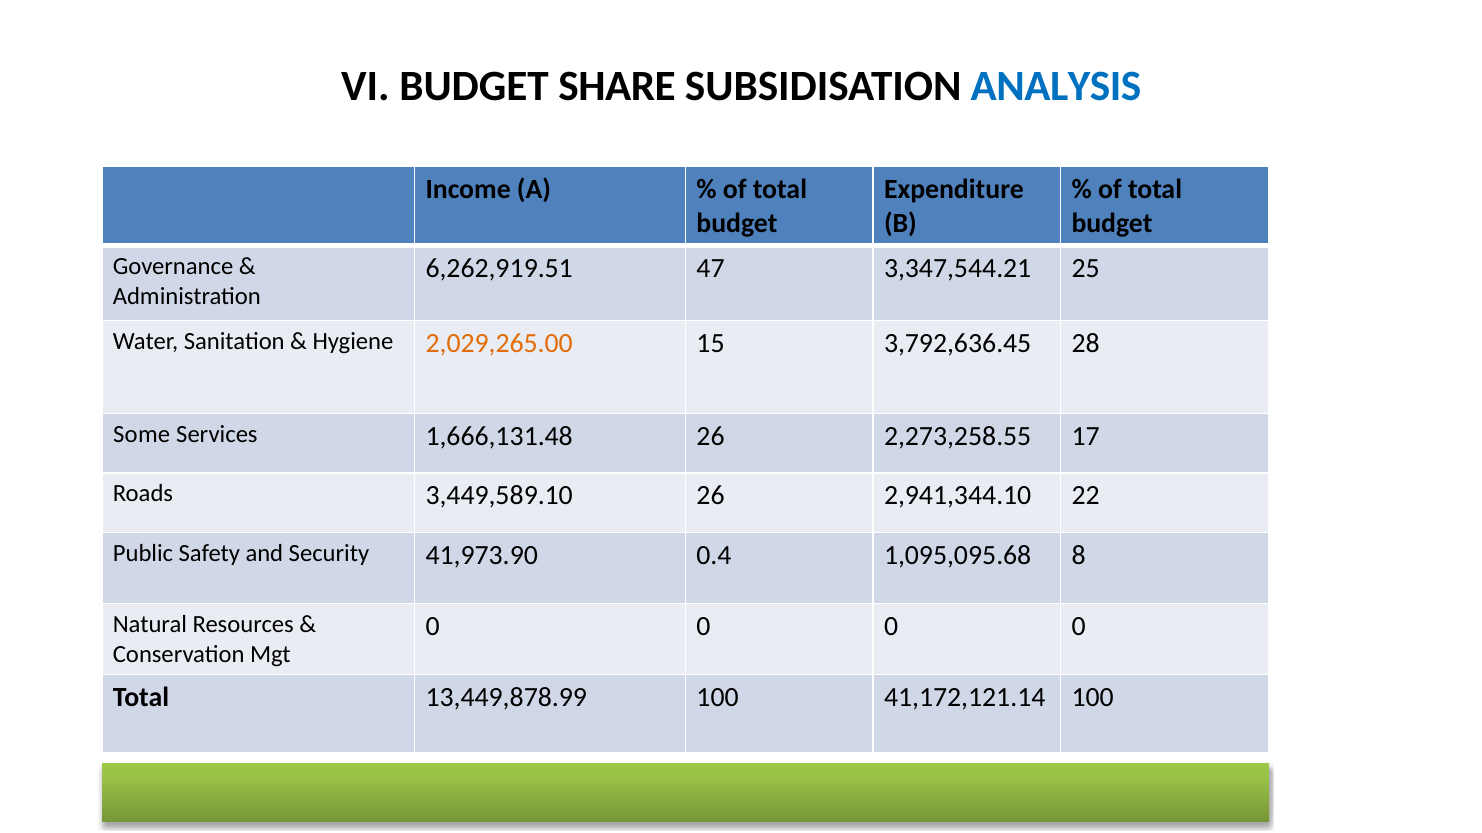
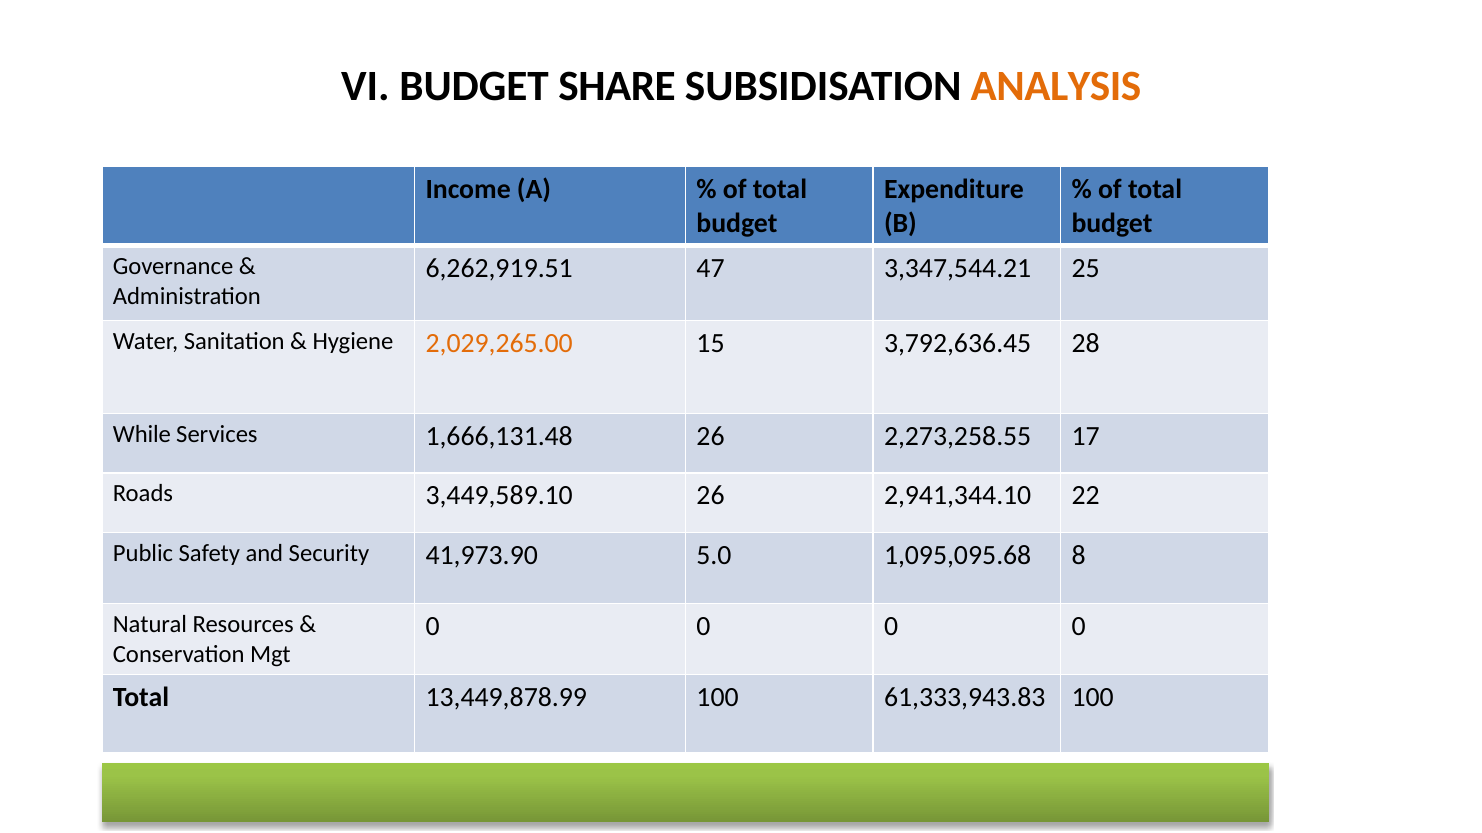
ANALYSIS colour: blue -> orange
Some: Some -> While
0.4: 0.4 -> 5.0
41,172,121.14: 41,172,121.14 -> 61,333,943.83
